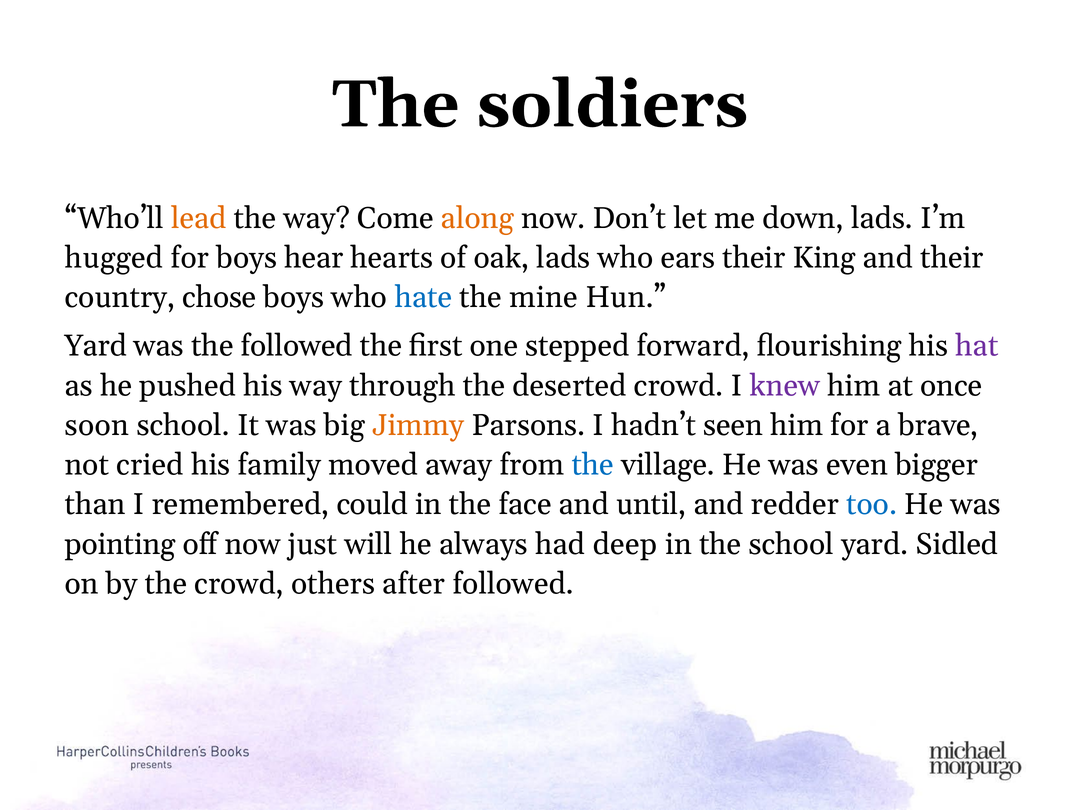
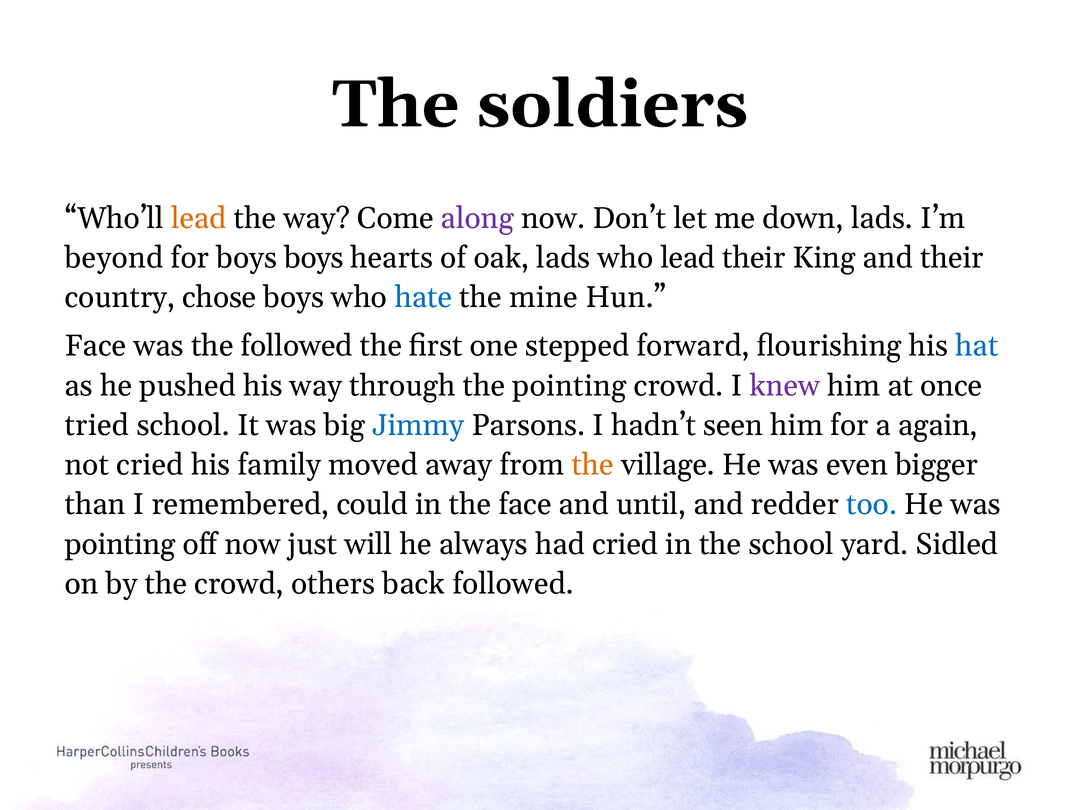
along colour: orange -> purple
hugged: hugged -> beyond
boys hear: hear -> boys
who ears: ears -> lead
Yard at (96, 346): Yard -> Face
hat colour: purple -> blue
the deserted: deserted -> pointing
soon: soon -> tried
Jimmy colour: orange -> blue
brave: brave -> again
the at (593, 465) colour: blue -> orange
had deep: deep -> cried
after: after -> back
